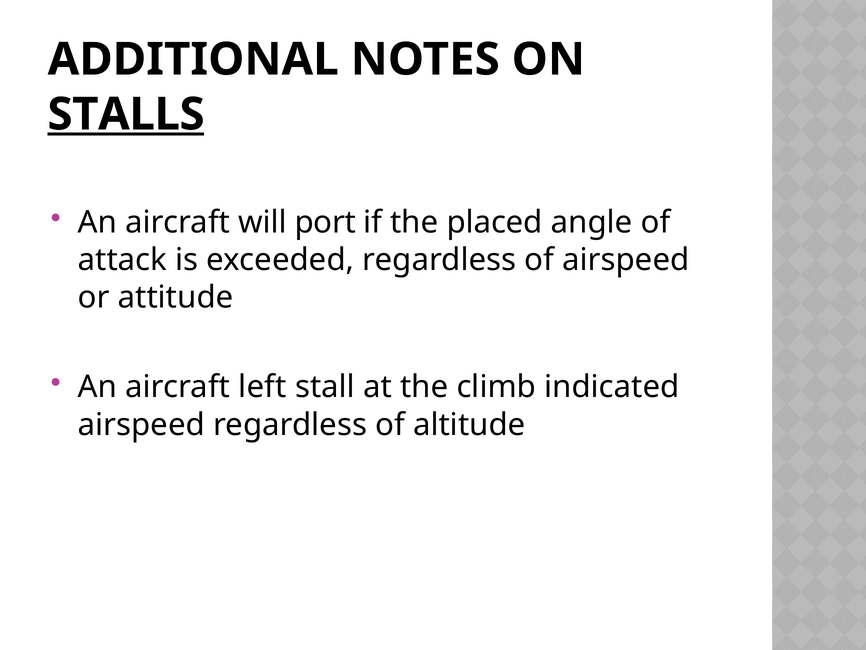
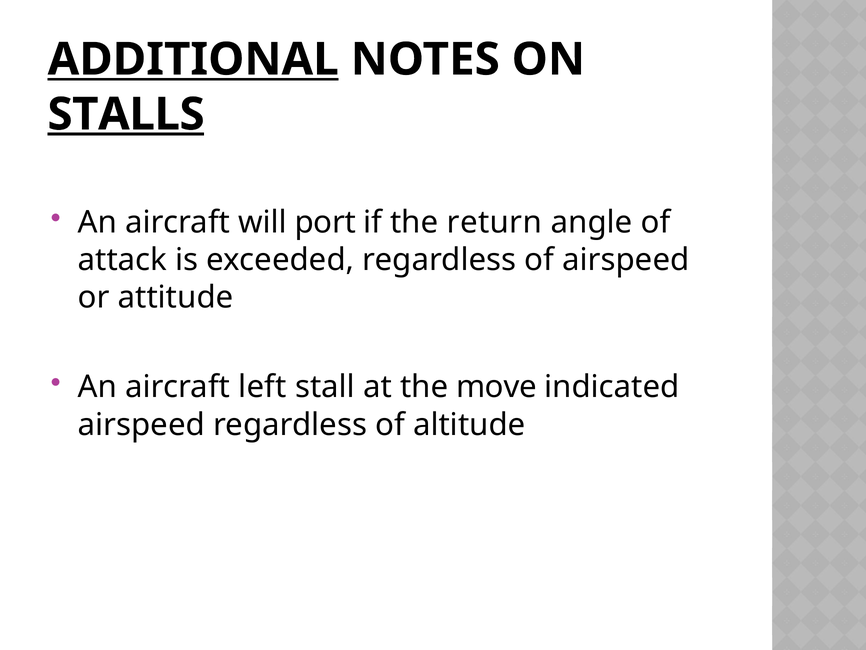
ADDITIONAL underline: none -> present
placed: placed -> return
climb: climb -> move
